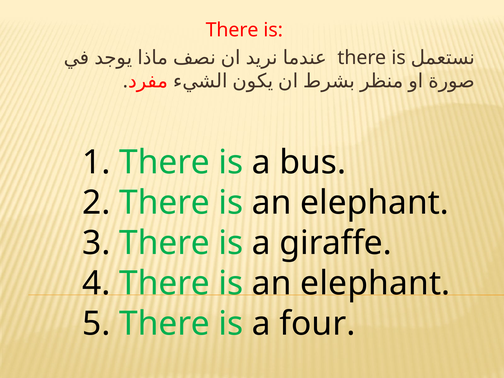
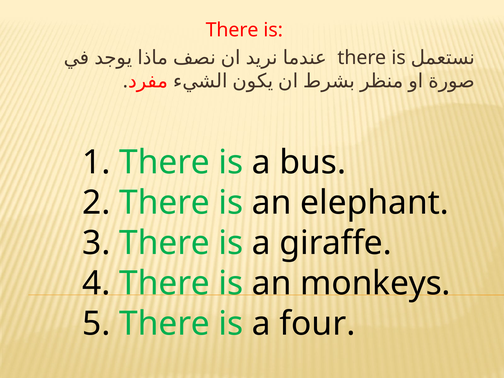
elephant at (375, 283): elephant -> monkeys
